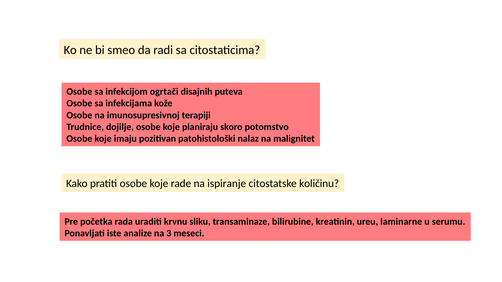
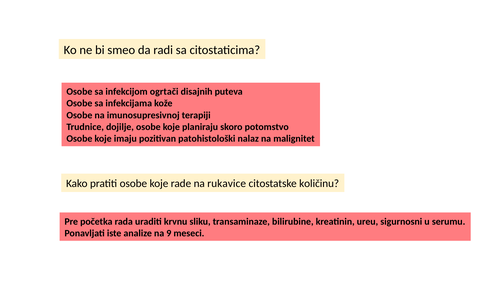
ispiranje: ispiranje -> rukavice
laminarne: laminarne -> sigurnosni
3: 3 -> 9
